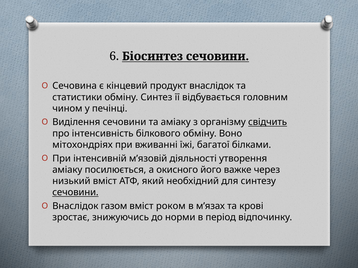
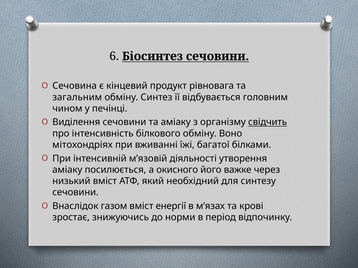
продукт внаслідок: внаслідок -> рівновага
статистики: статистики -> загальним
сечовини at (75, 193) underline: present -> none
роком: роком -> енергії
